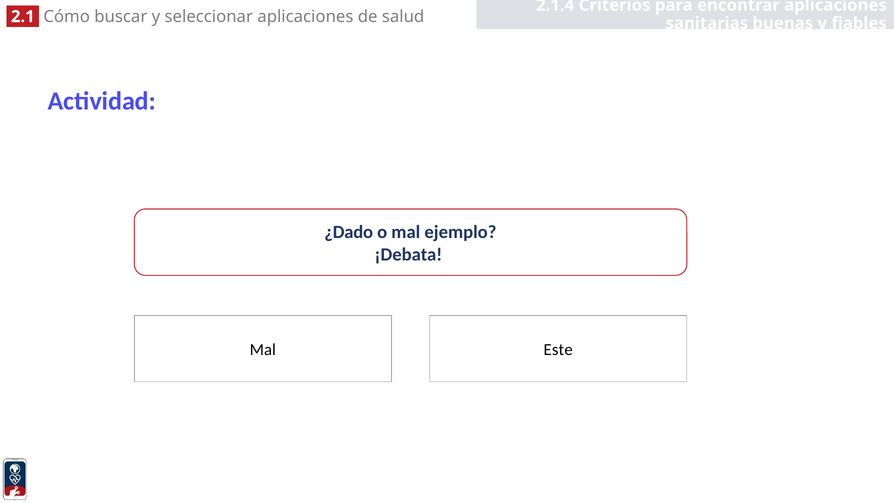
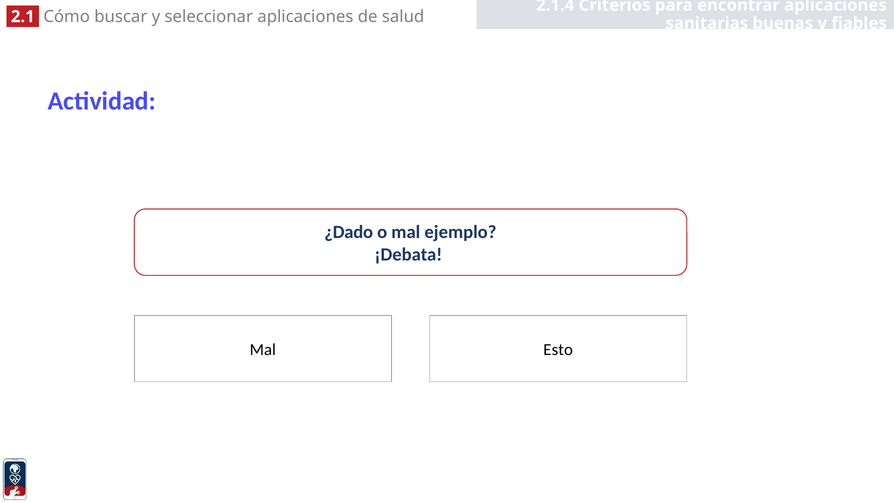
Este: Este -> Esto
